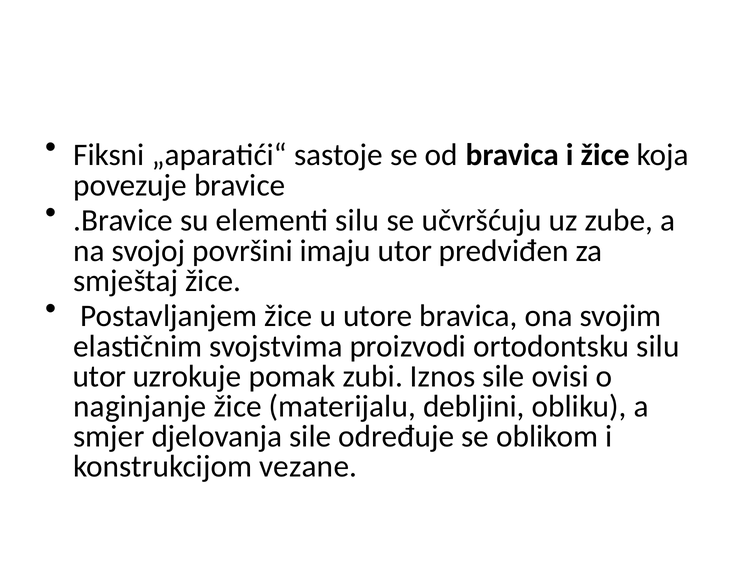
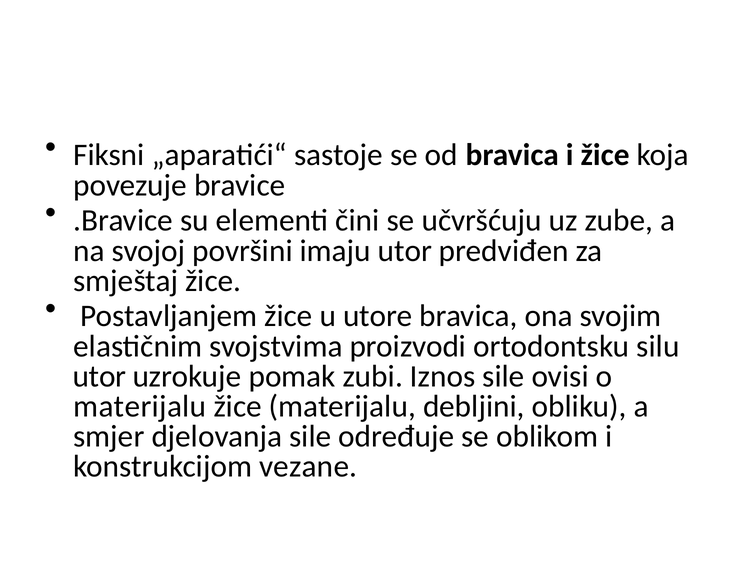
elementi silu: silu -> čini
naginjanje at (140, 406): naginjanje -> materijalu
